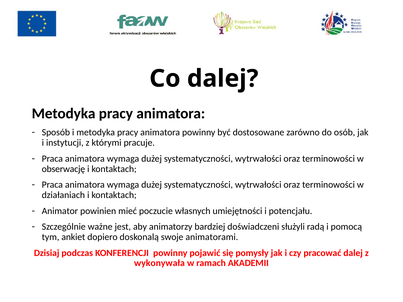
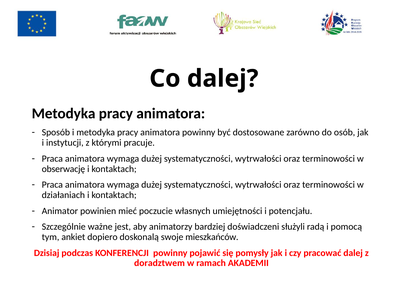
animatorami: animatorami -> mieszkańców
wykonywała: wykonywała -> doradztwem
